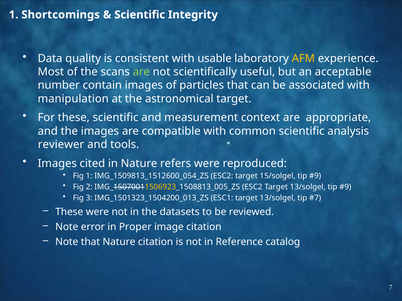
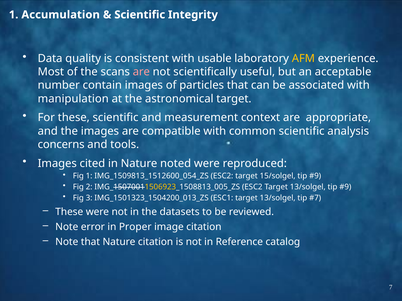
Shortcomings: Shortcomings -> Accumulation
are at (141, 72) colour: light green -> pink
reviewer: reviewer -> concerns
refers: refers -> noted
